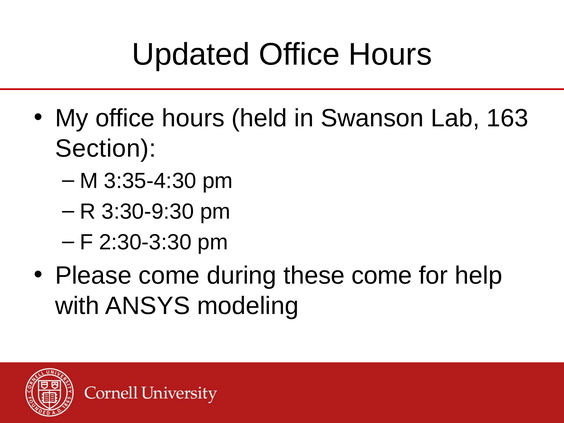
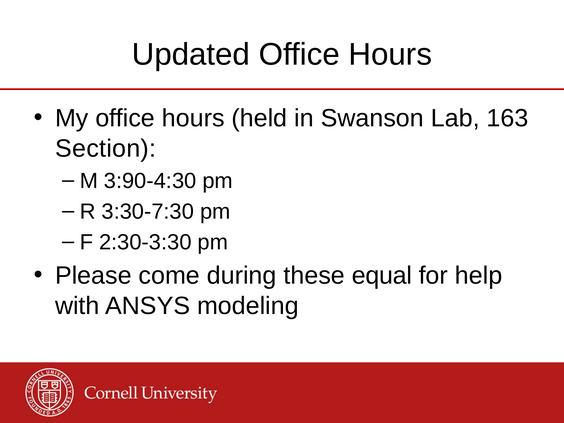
3:35-4:30: 3:35-4:30 -> 3:90-4:30
3:30-9:30: 3:30-9:30 -> 3:30-7:30
these come: come -> equal
